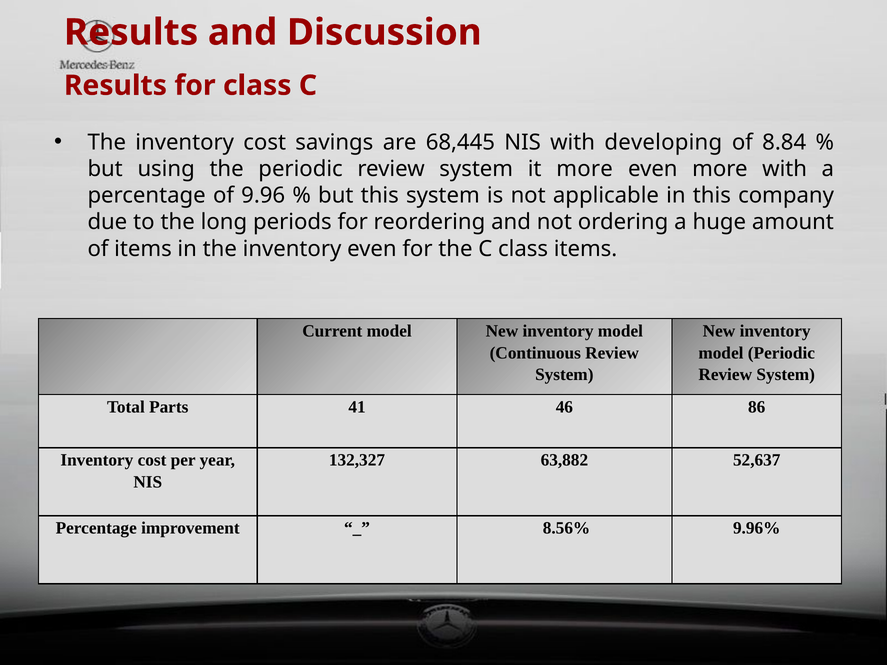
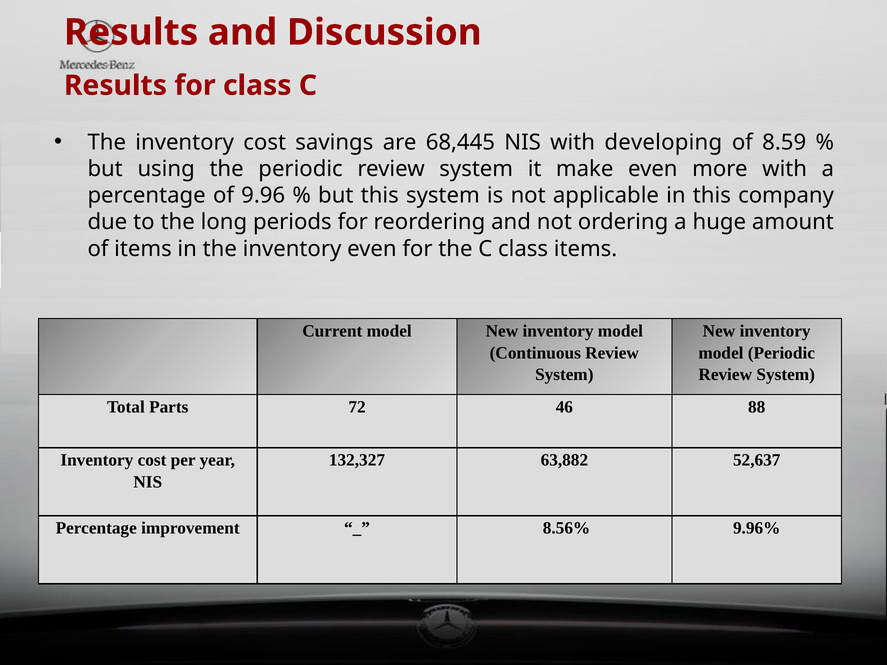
8.84: 8.84 -> 8.59
it more: more -> make
41: 41 -> 72
86: 86 -> 88
